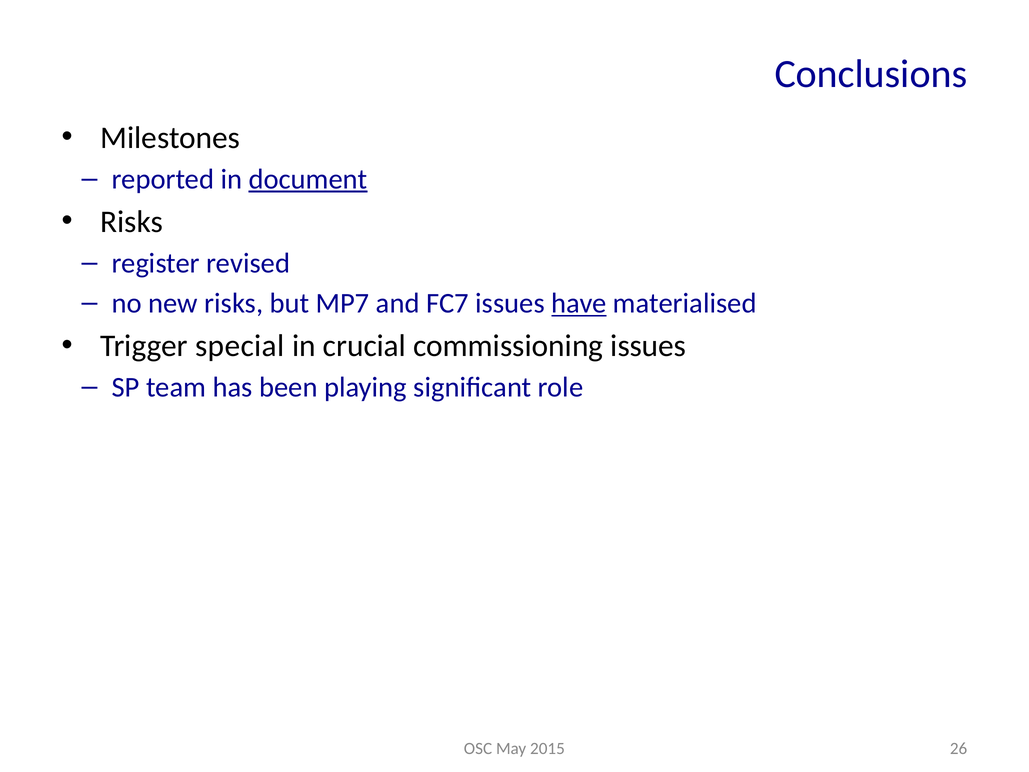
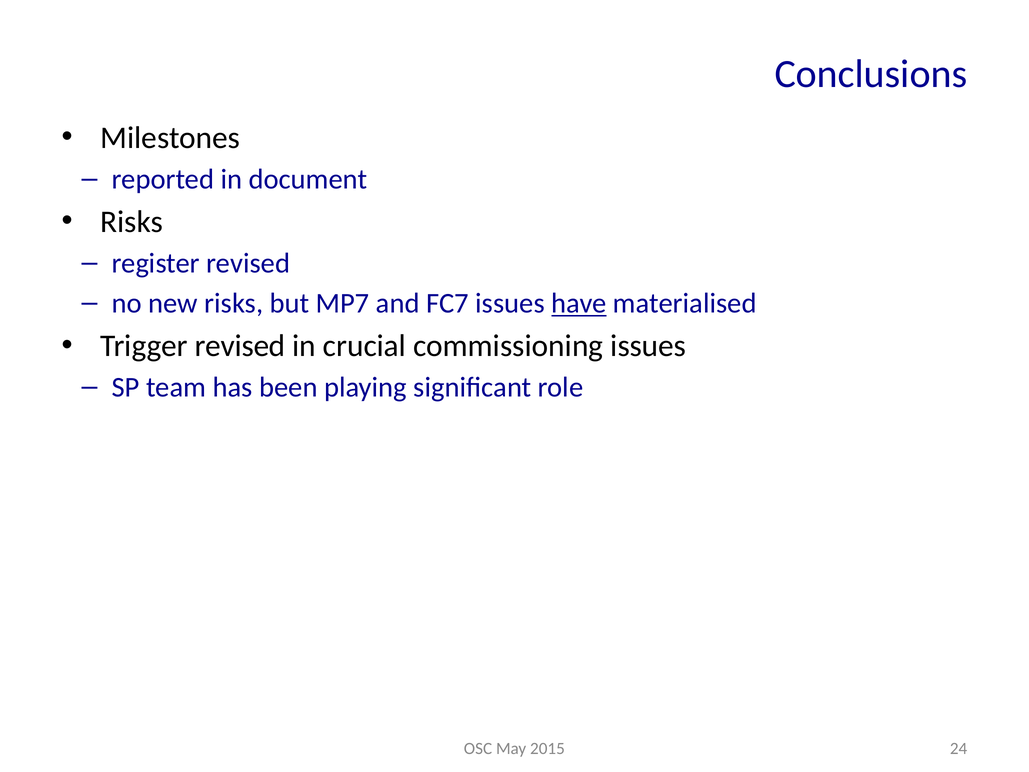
document underline: present -> none
Trigger special: special -> revised
26: 26 -> 24
